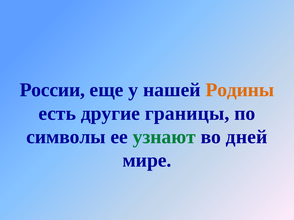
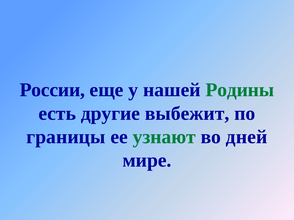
Родины colour: orange -> green
границы: границы -> выбежит
символы: символы -> границы
